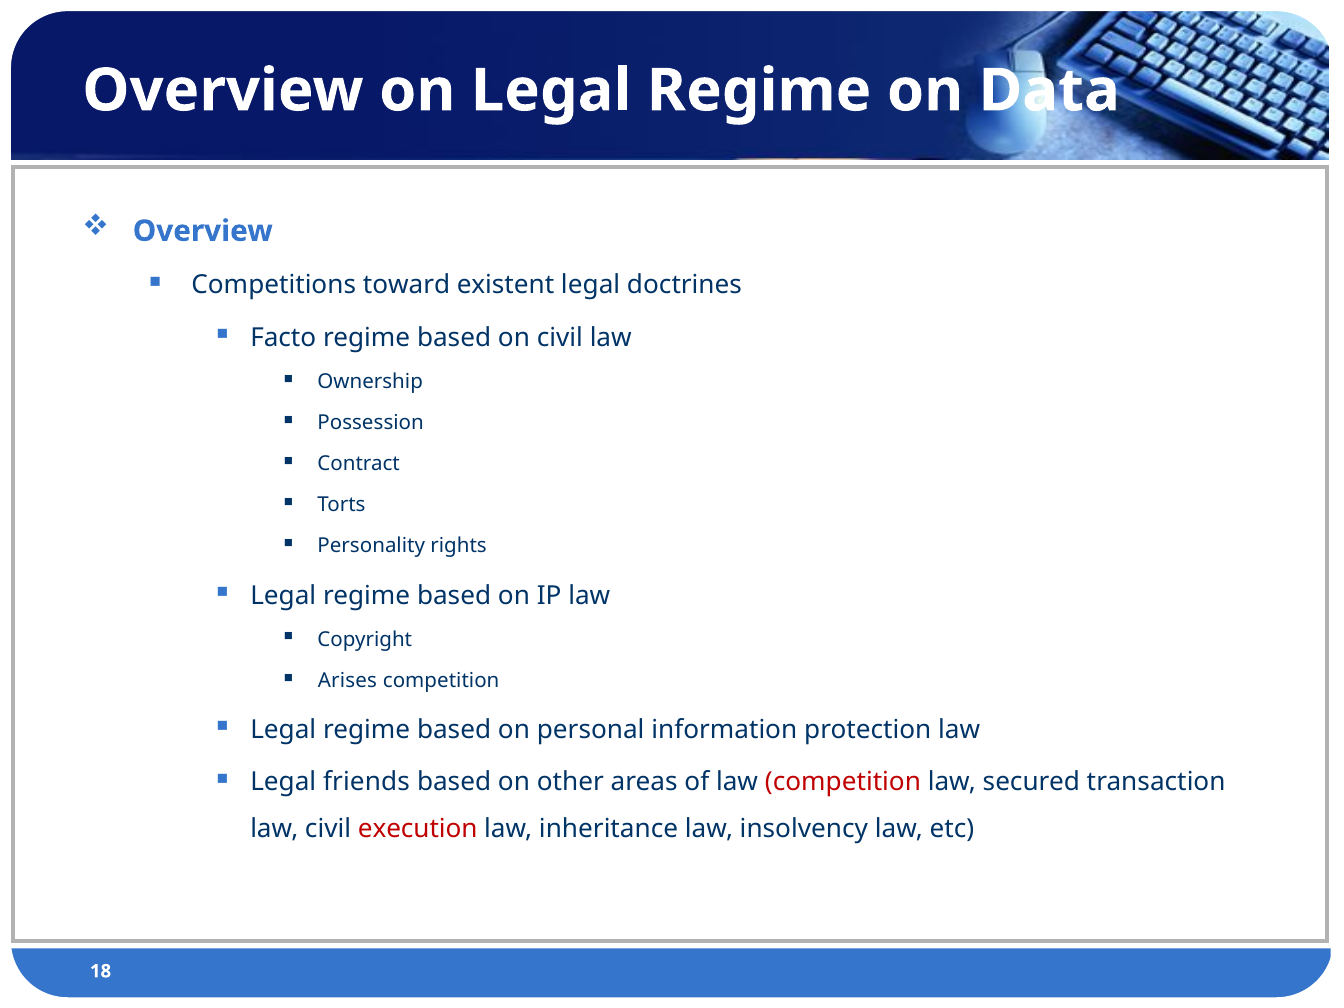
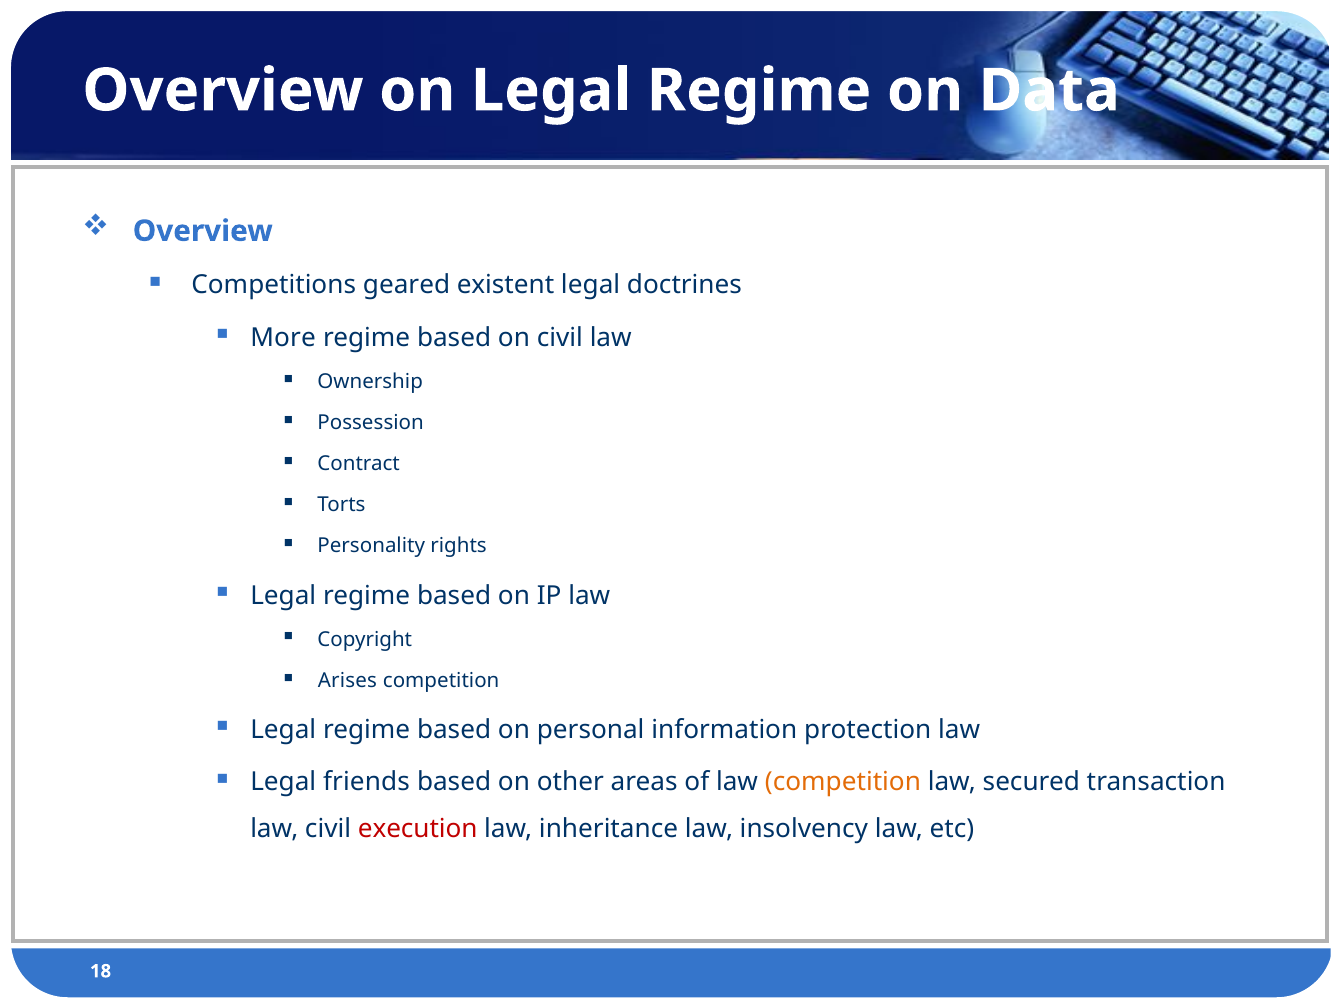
toward: toward -> geared
Facto: Facto -> More
competition at (843, 782) colour: red -> orange
